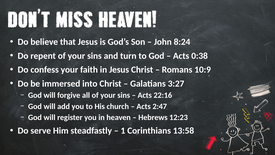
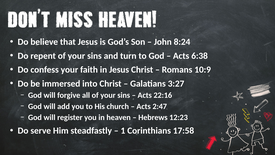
0:38: 0:38 -> 6:38
13:58: 13:58 -> 17:58
